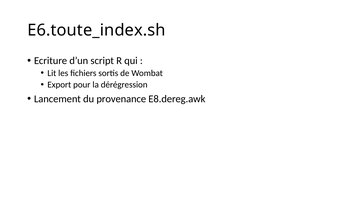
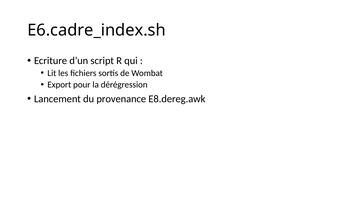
E6.toute_index.sh: E6.toute_index.sh -> E6.cadre_index.sh
